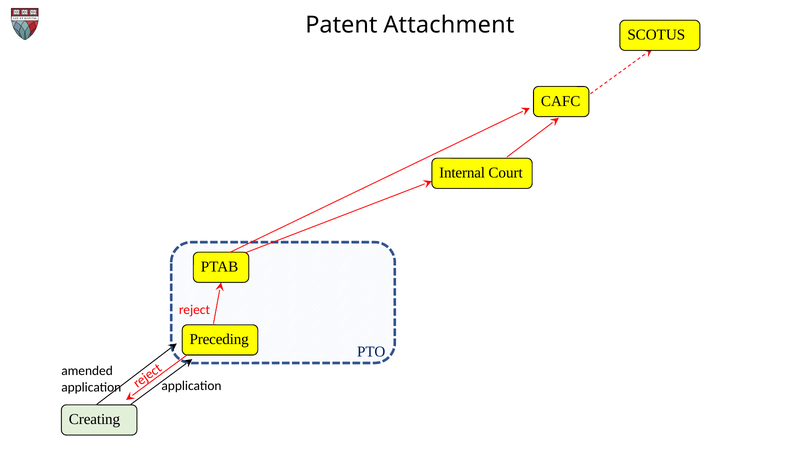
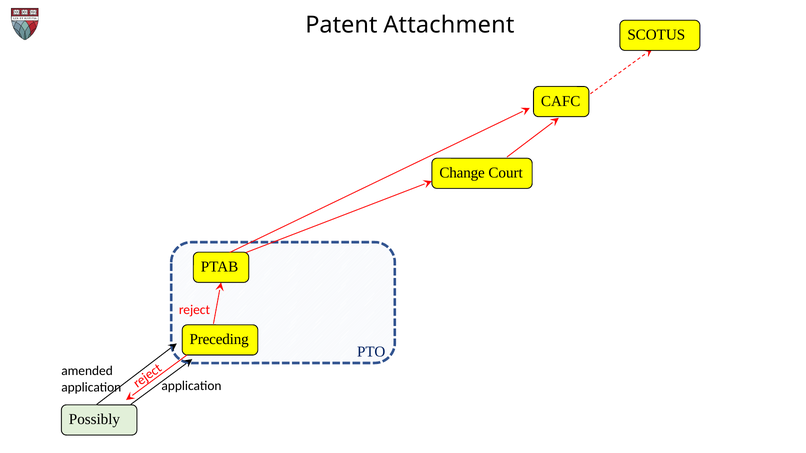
Internal: Internal -> Change
Creating: Creating -> Possibly
